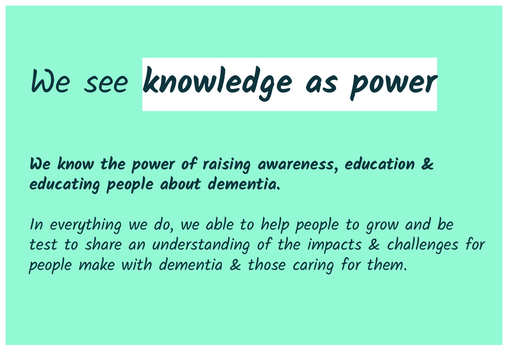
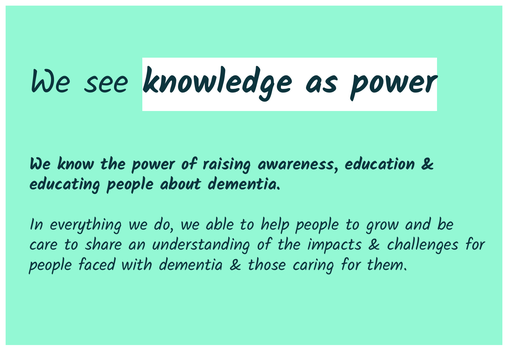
test: test -> care
make: make -> faced
